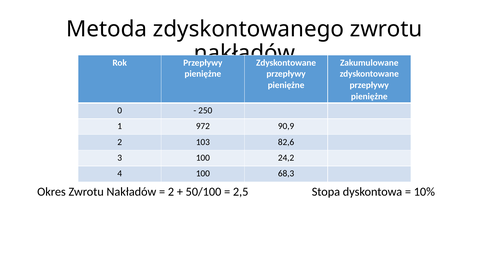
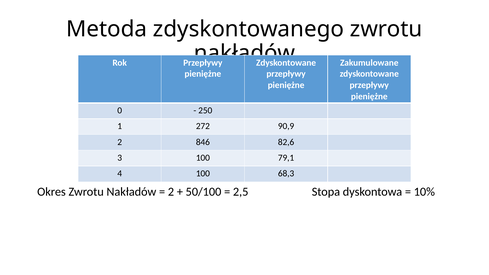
972: 972 -> 272
103: 103 -> 846
24,2: 24,2 -> 79,1
